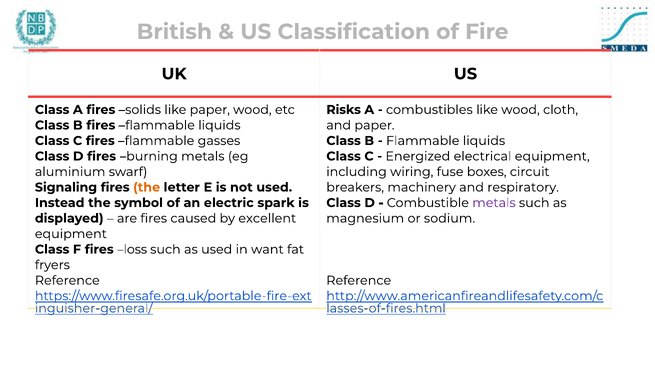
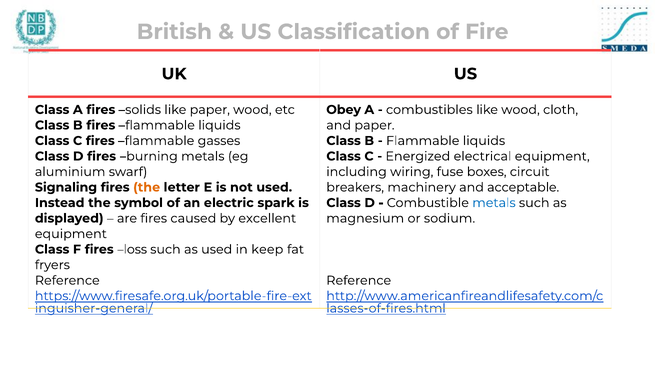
Risks: Risks -> Obey
respiratory: respiratory -> acceptable
metals at (494, 203) colour: purple -> blue
want: want -> keep
